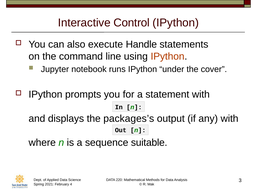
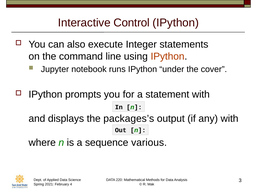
Handle: Handle -> Integer
suitable: suitable -> various
